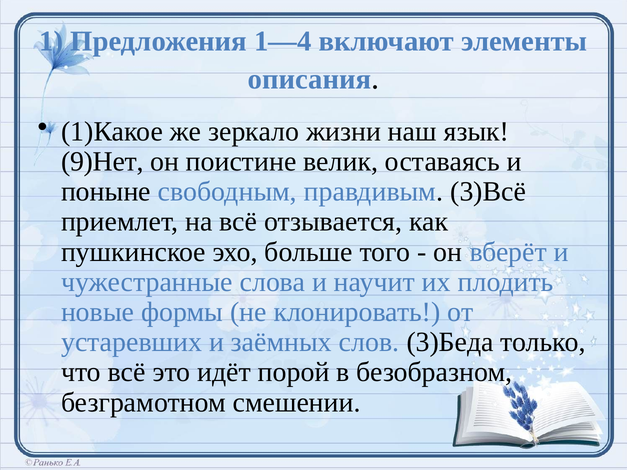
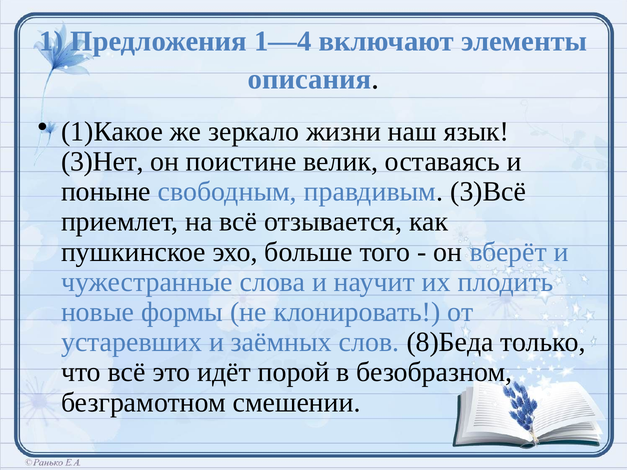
9)Нет: 9)Нет -> 3)Нет
3)Беда: 3)Беда -> 8)Беда
